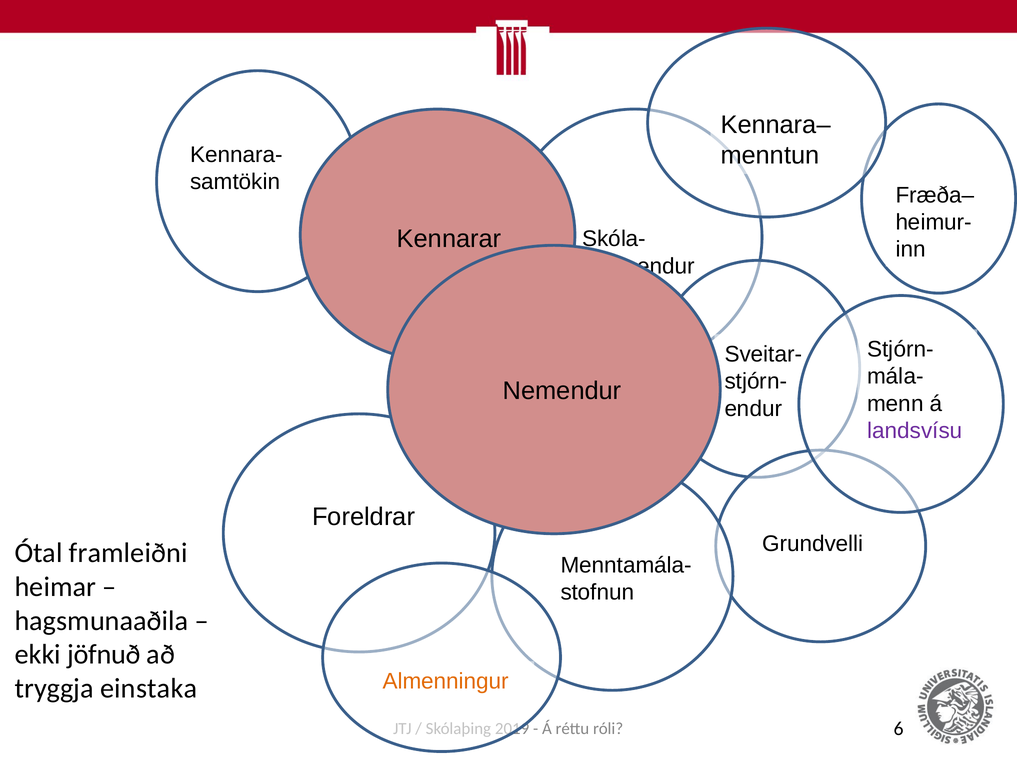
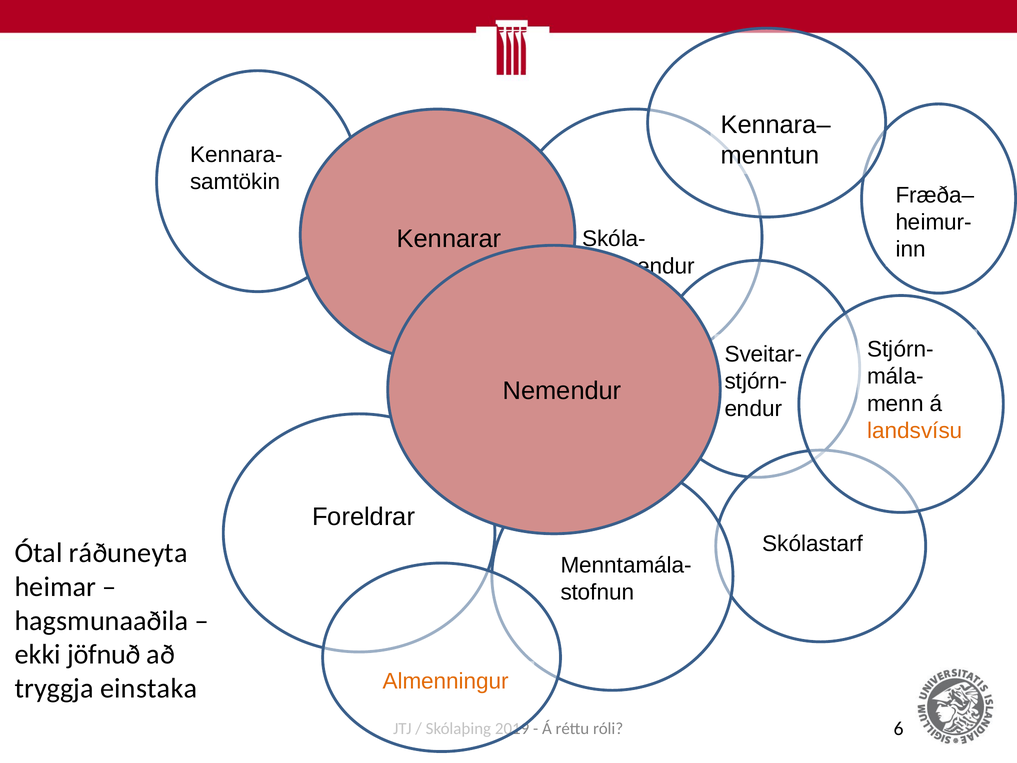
landsvísu colour: purple -> orange
Grundvelli: Grundvelli -> Skólastarf
framleiðni: framleiðni -> ráðuneyta
